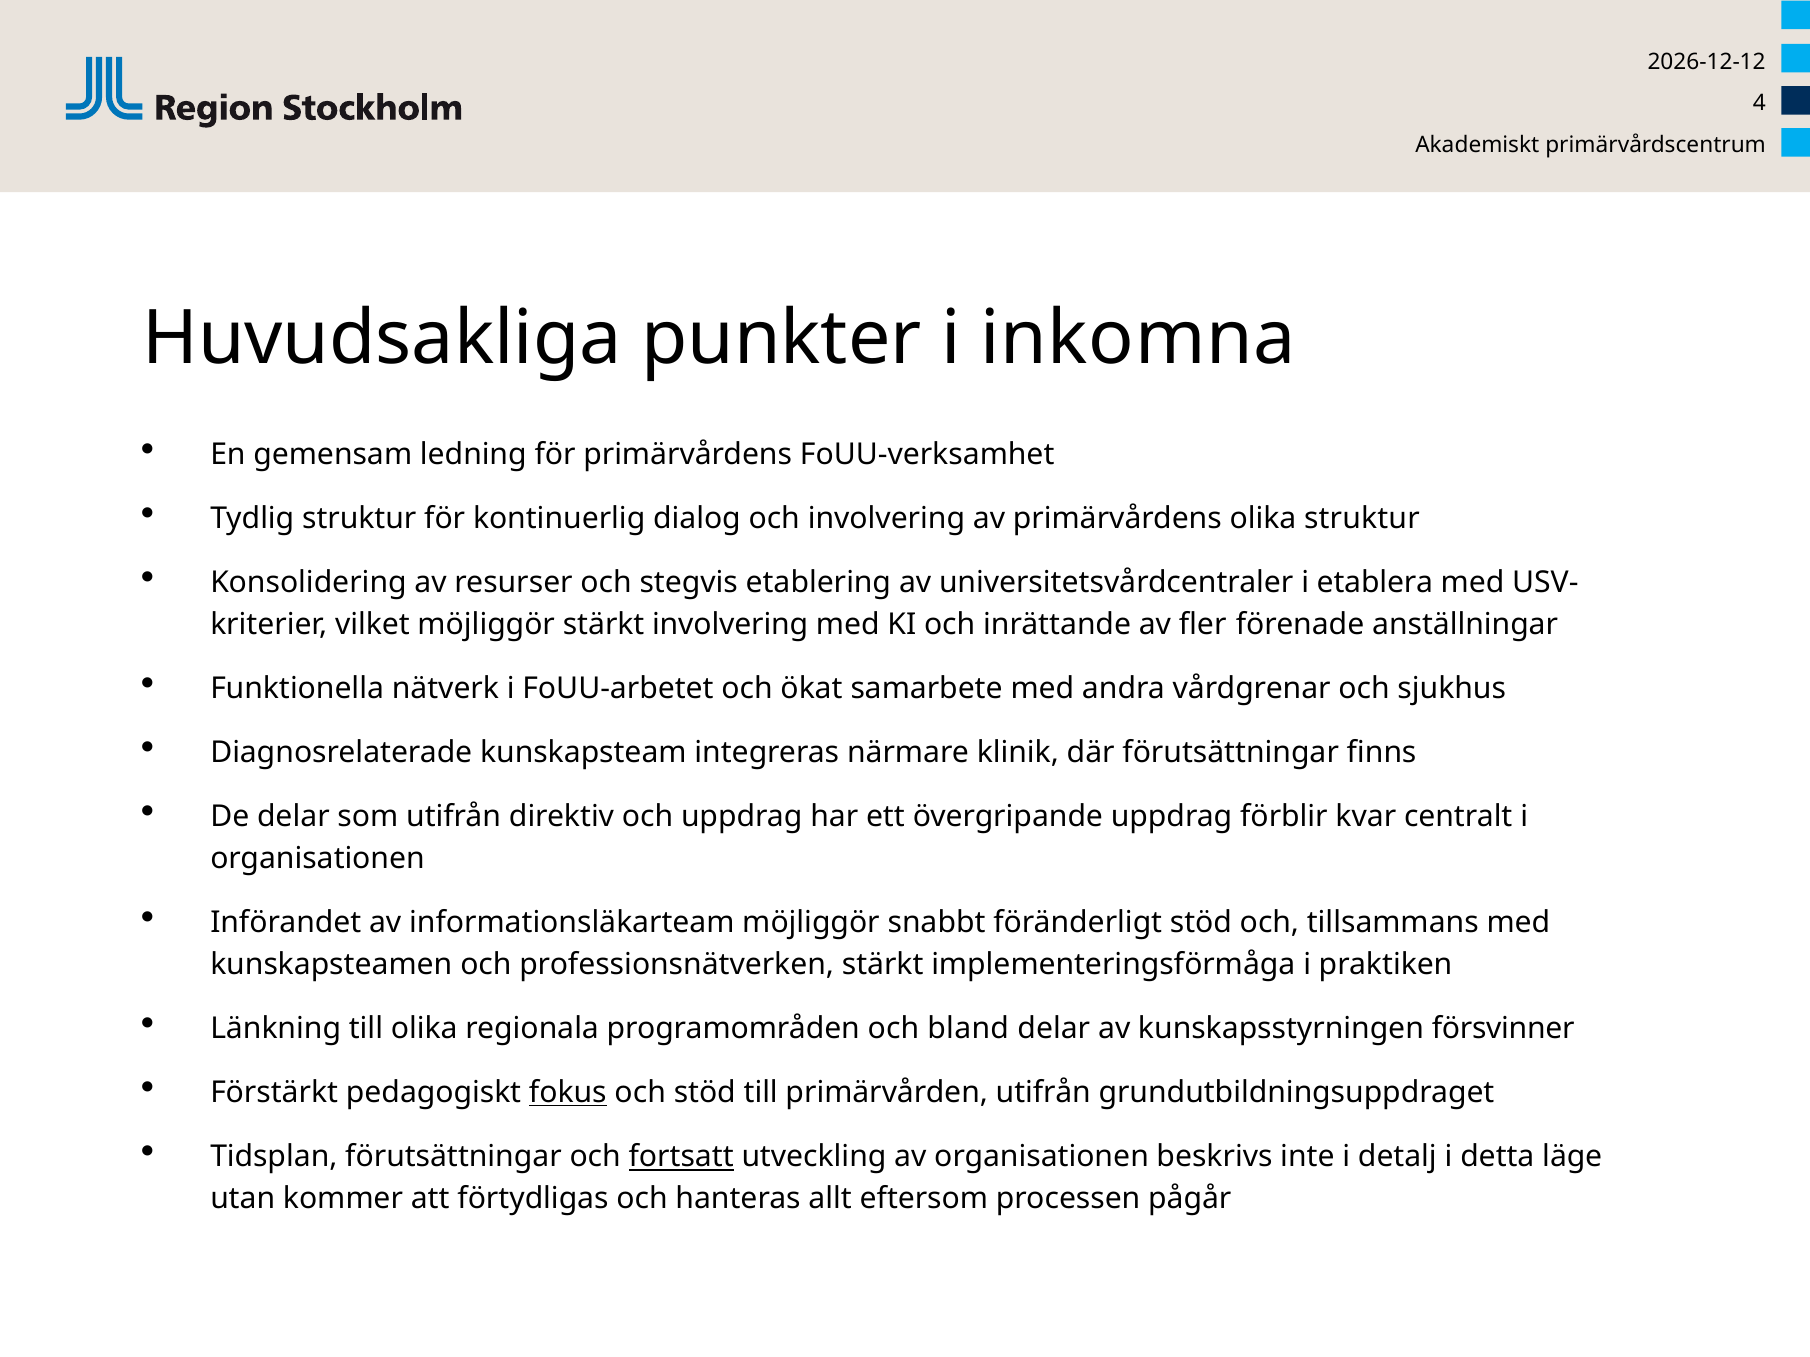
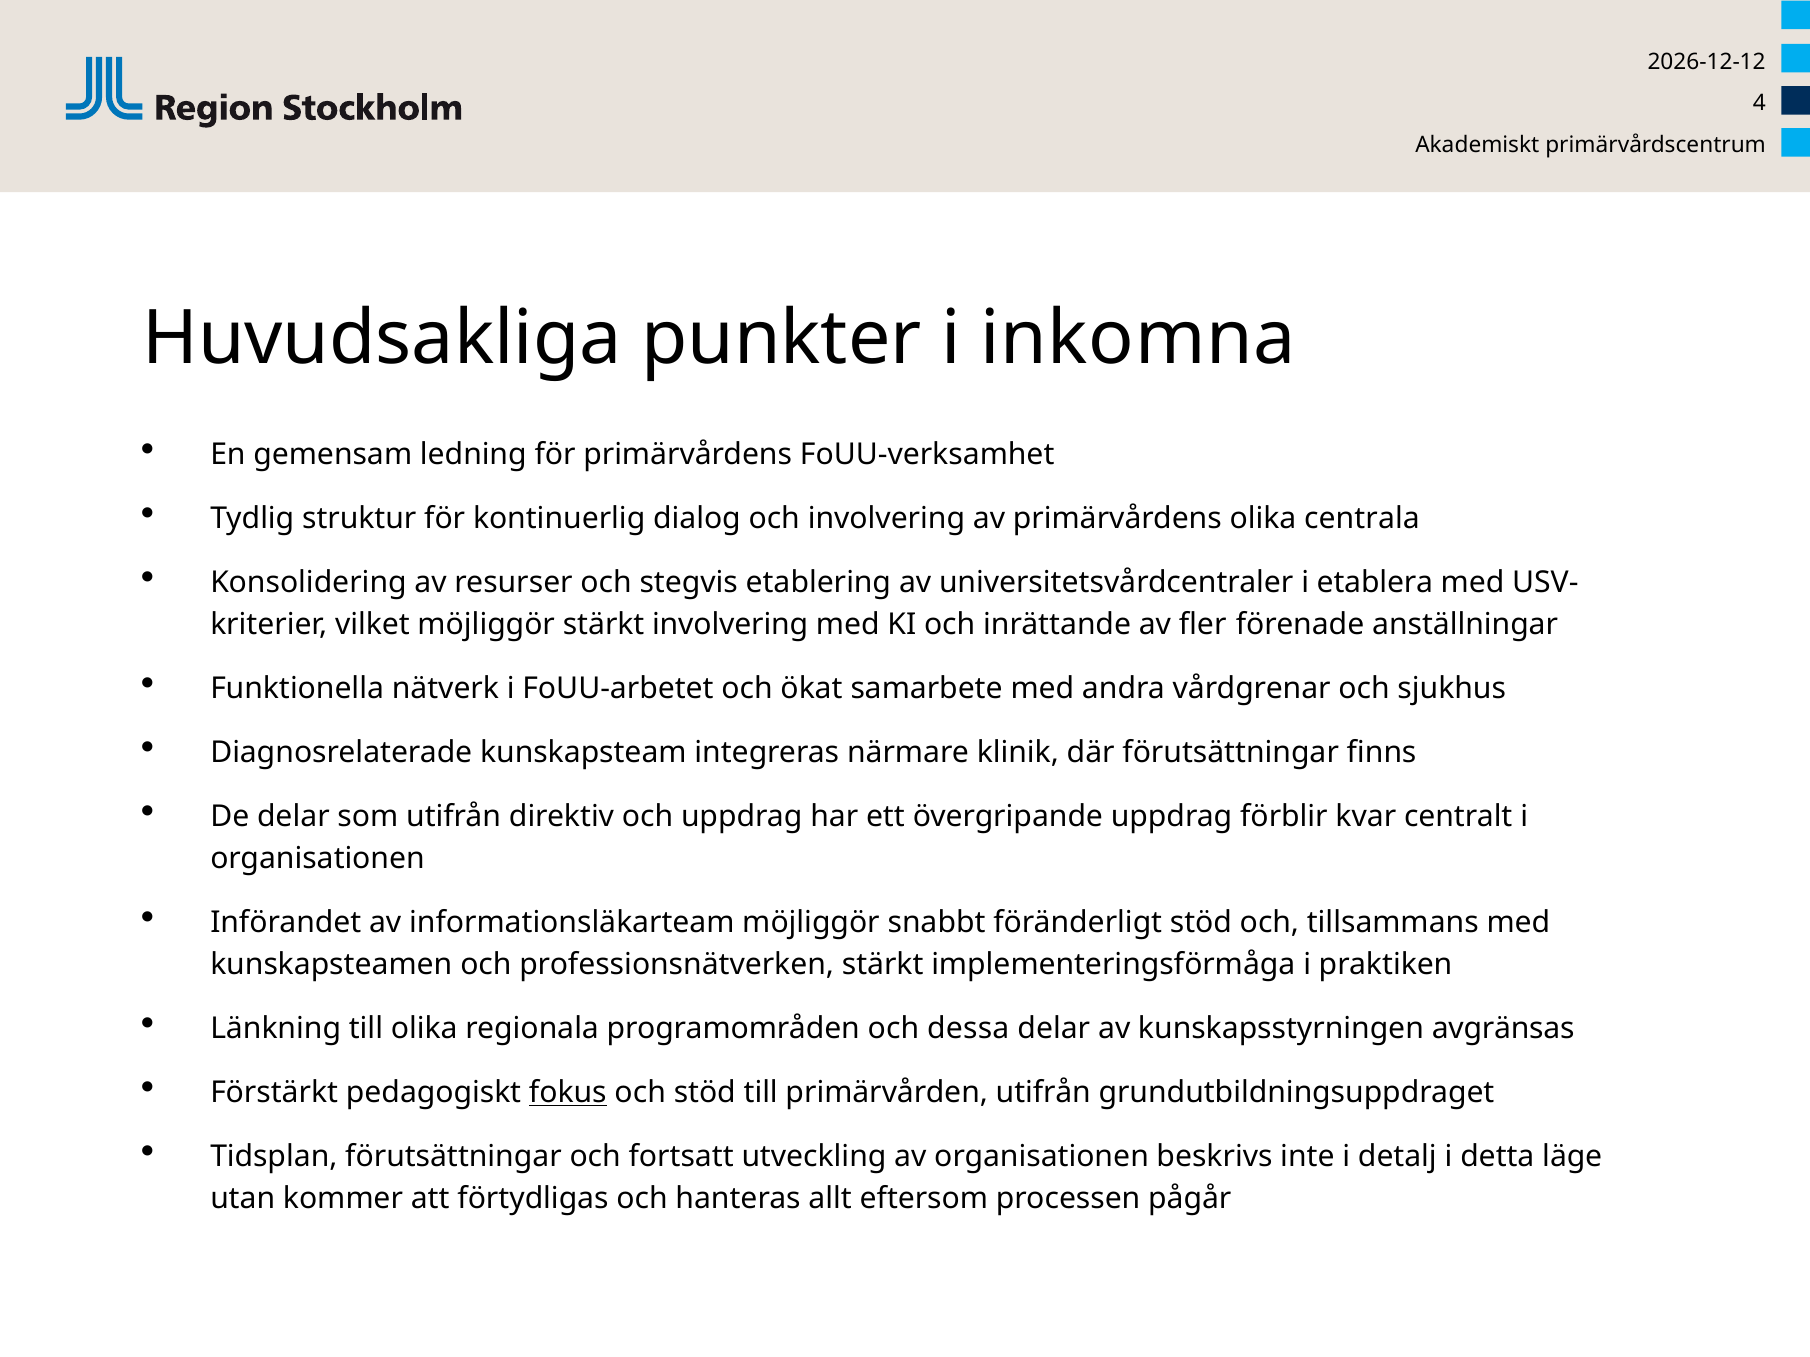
olika struktur: struktur -> centrala
bland: bland -> dessa
försvinner: försvinner -> avgränsas
fortsatt underline: present -> none
